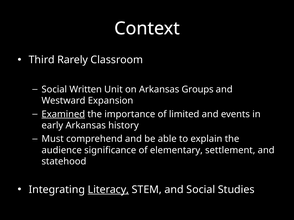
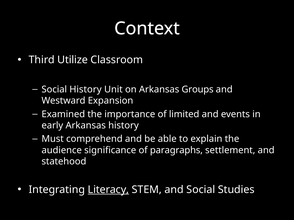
Rarely: Rarely -> Utilize
Social Written: Written -> History
Examined underline: present -> none
elementary: elementary -> paragraphs
